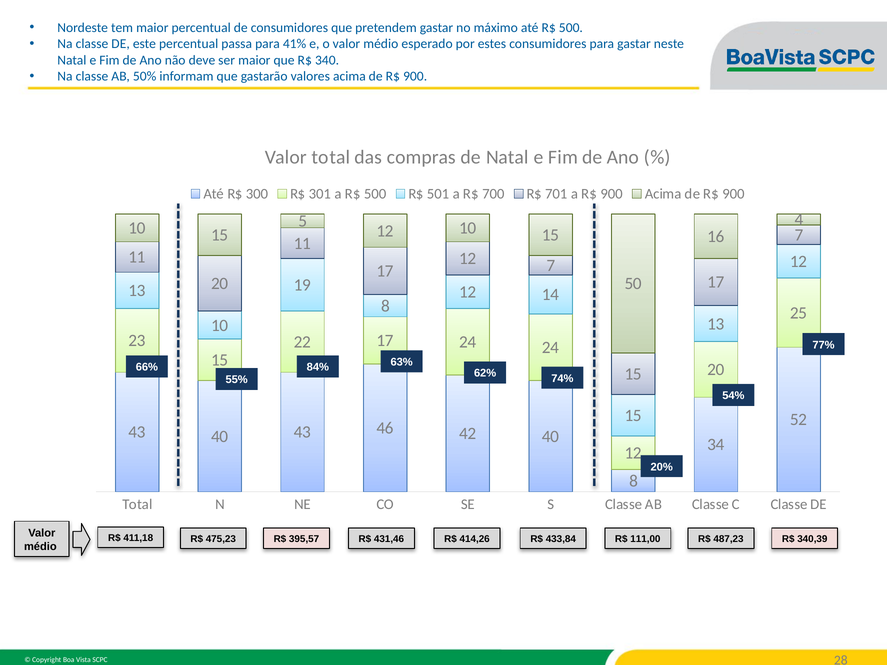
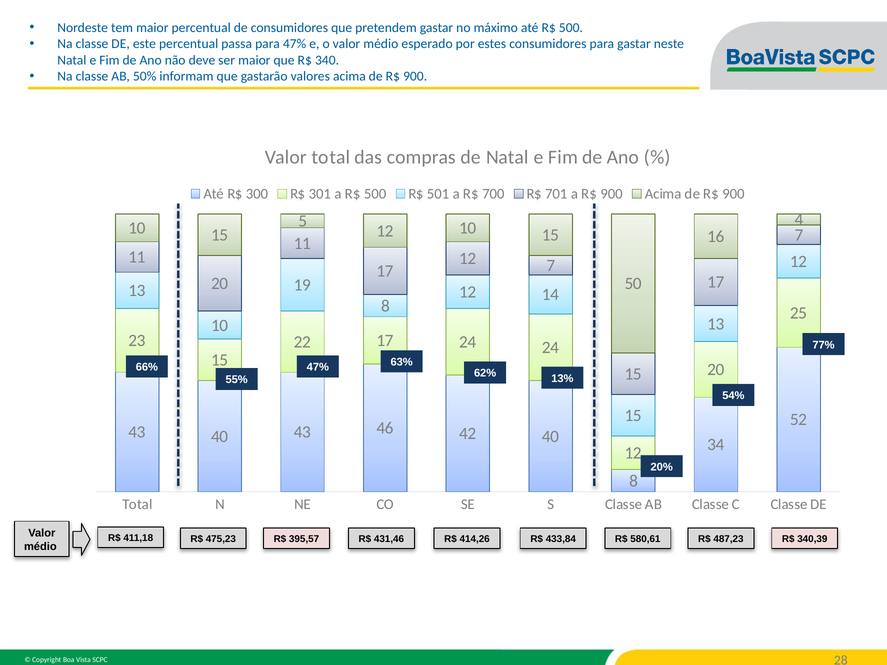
para 41%: 41% -> 47%
84% at (318, 367): 84% -> 47%
74%: 74% -> 13%
111,00: 111,00 -> 580,61
